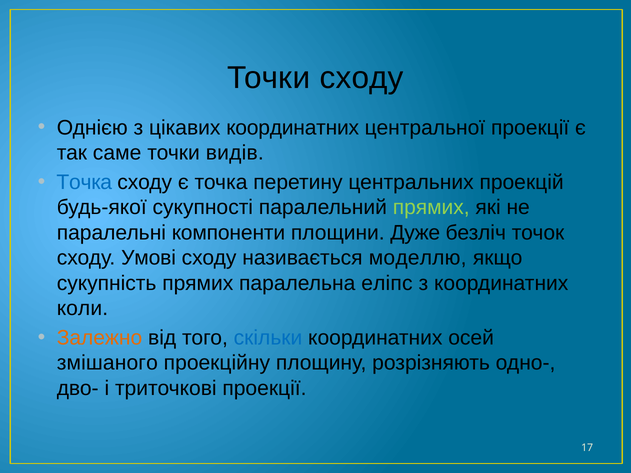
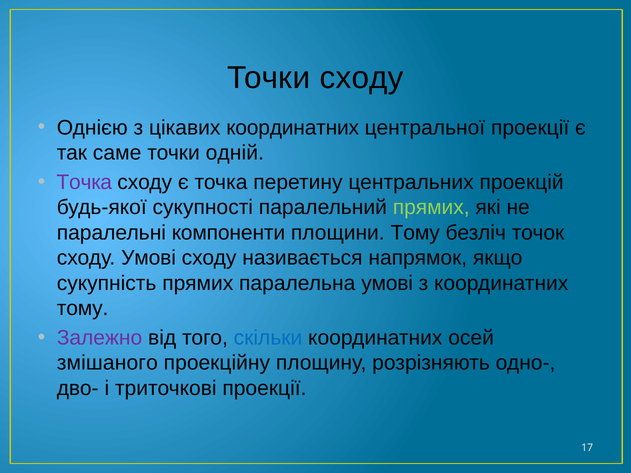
видів: видів -> одній
Точка at (84, 182) colour: blue -> purple
площини Дуже: Дуже -> Тому
моделлю: моделлю -> напрямок
паралельна еліпс: еліпс -> умові
коли at (82, 309): коли -> тому
Залежно colour: orange -> purple
